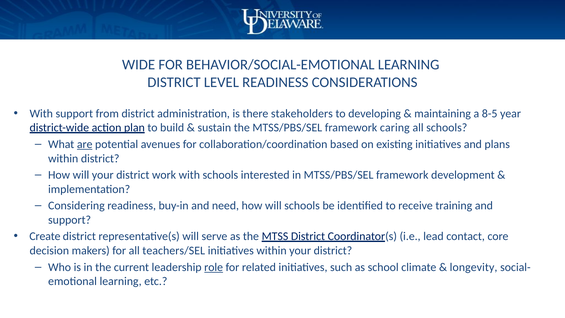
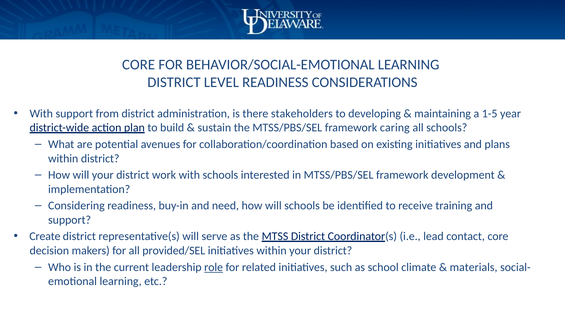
WIDE at (139, 65): WIDE -> CORE
8-5: 8-5 -> 1-5
are underline: present -> none
teachers/SEL: teachers/SEL -> provided/SEL
longevity: longevity -> materials
